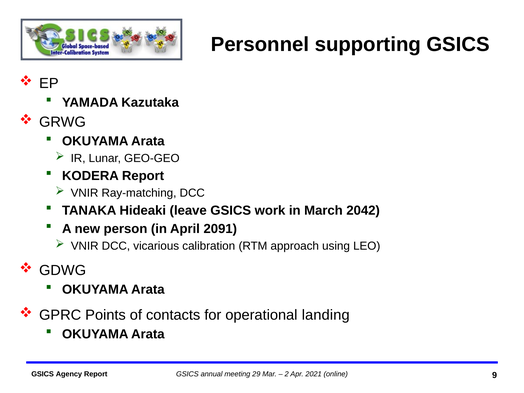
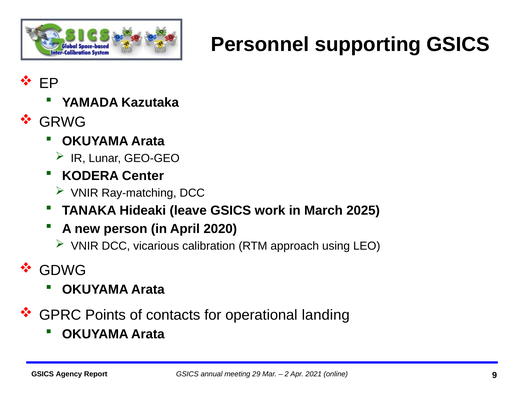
KODERA Report: Report -> Center
2042: 2042 -> 2025
2091: 2091 -> 2020
